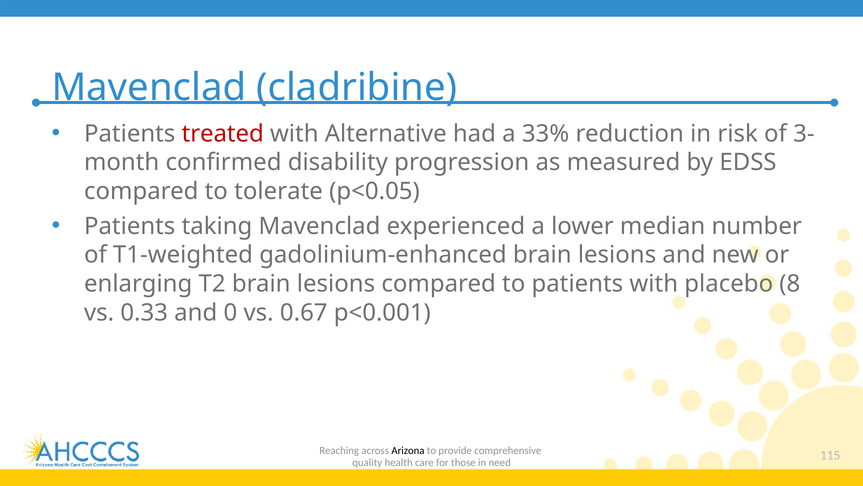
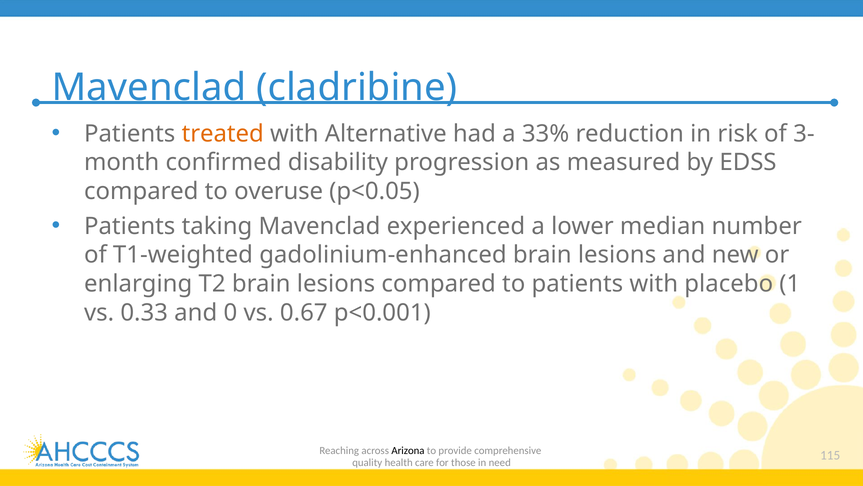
treated colour: red -> orange
tolerate: tolerate -> overuse
8: 8 -> 1
